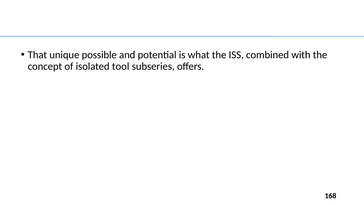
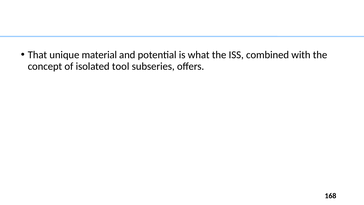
possible: possible -> material
